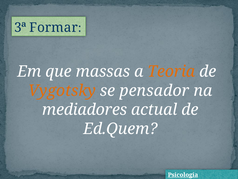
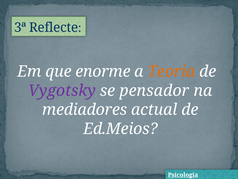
Formar: Formar -> Reflecte
massas: massas -> enorme
Vygotsky colour: orange -> purple
Ed.Quem: Ed.Quem -> Ed.Meios
